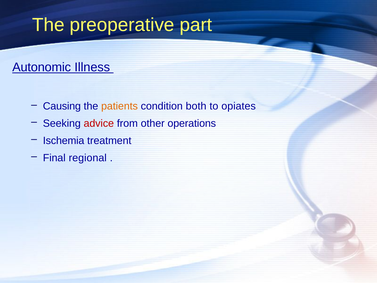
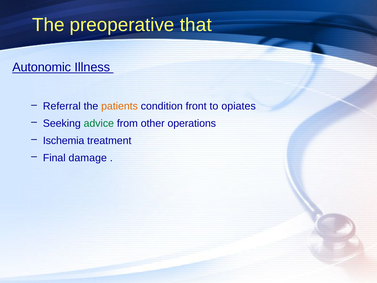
part: part -> that
Causing: Causing -> Referral
both: both -> front
advice colour: red -> green
regional: regional -> damage
